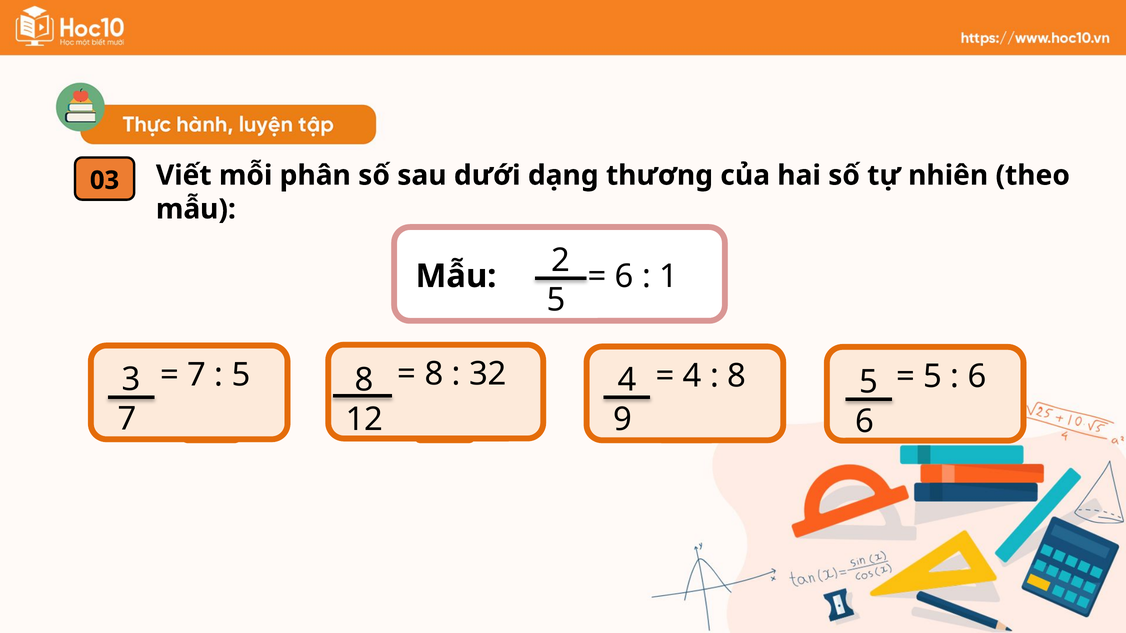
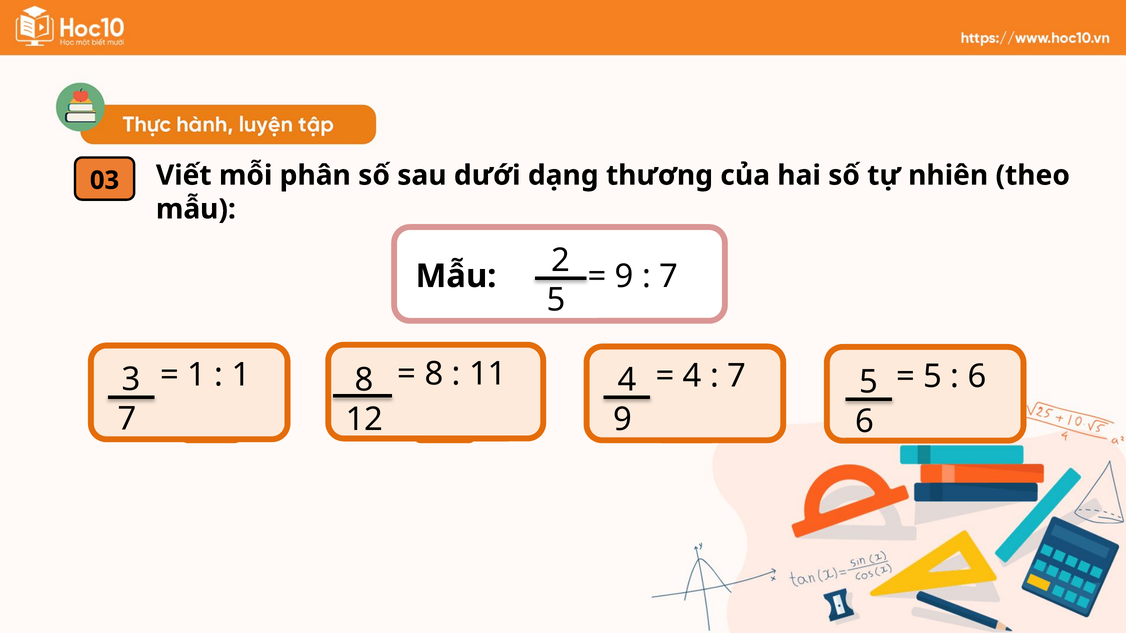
6 at (624, 276): 6 -> 9
1 at (669, 276): 1 -> 7
32: 32 -> 11
7 at (197, 375): 7 -> 1
5 at (241, 375): 5 -> 1
8 at (737, 376): 8 -> 7
